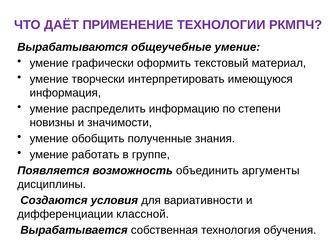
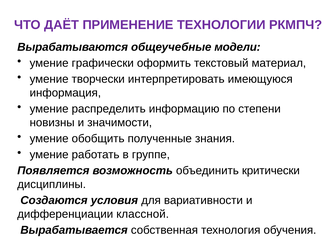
общеучебные умение: умение -> модели
аргументы: аргументы -> критически
